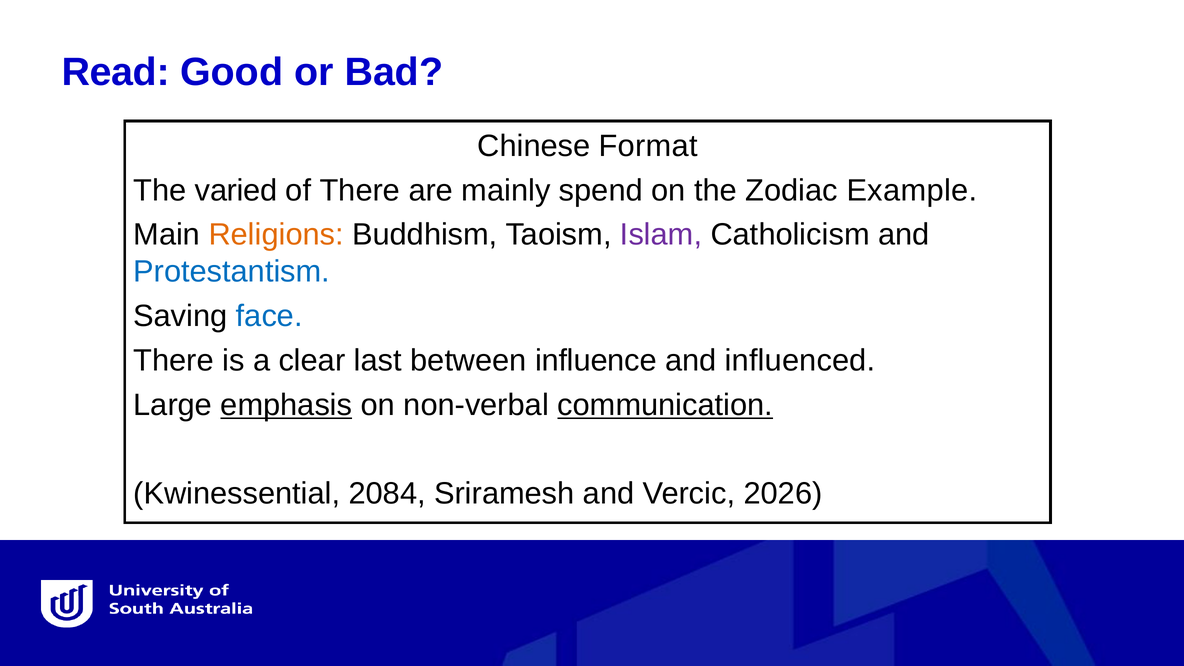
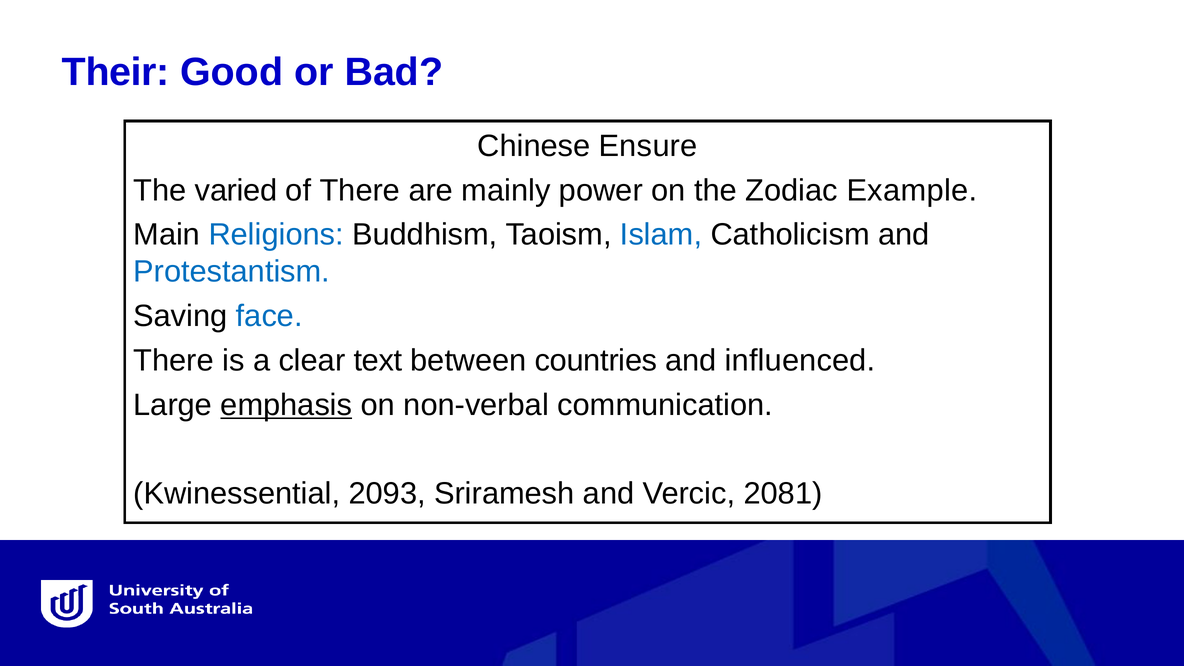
Read: Read -> Their
Format: Format -> Ensure
spend: spend -> power
Religions colour: orange -> blue
Islam colour: purple -> blue
last: last -> text
influence: influence -> countries
communication underline: present -> none
2084: 2084 -> 2093
2026: 2026 -> 2081
